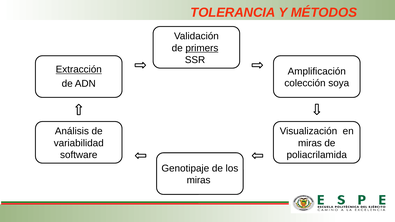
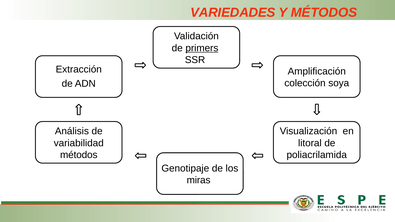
TOLERANCIA: TOLERANCIA -> VARIEDADES
Extracción underline: present -> none
miras at (310, 143): miras -> litoral
software at (79, 155): software -> métodos
